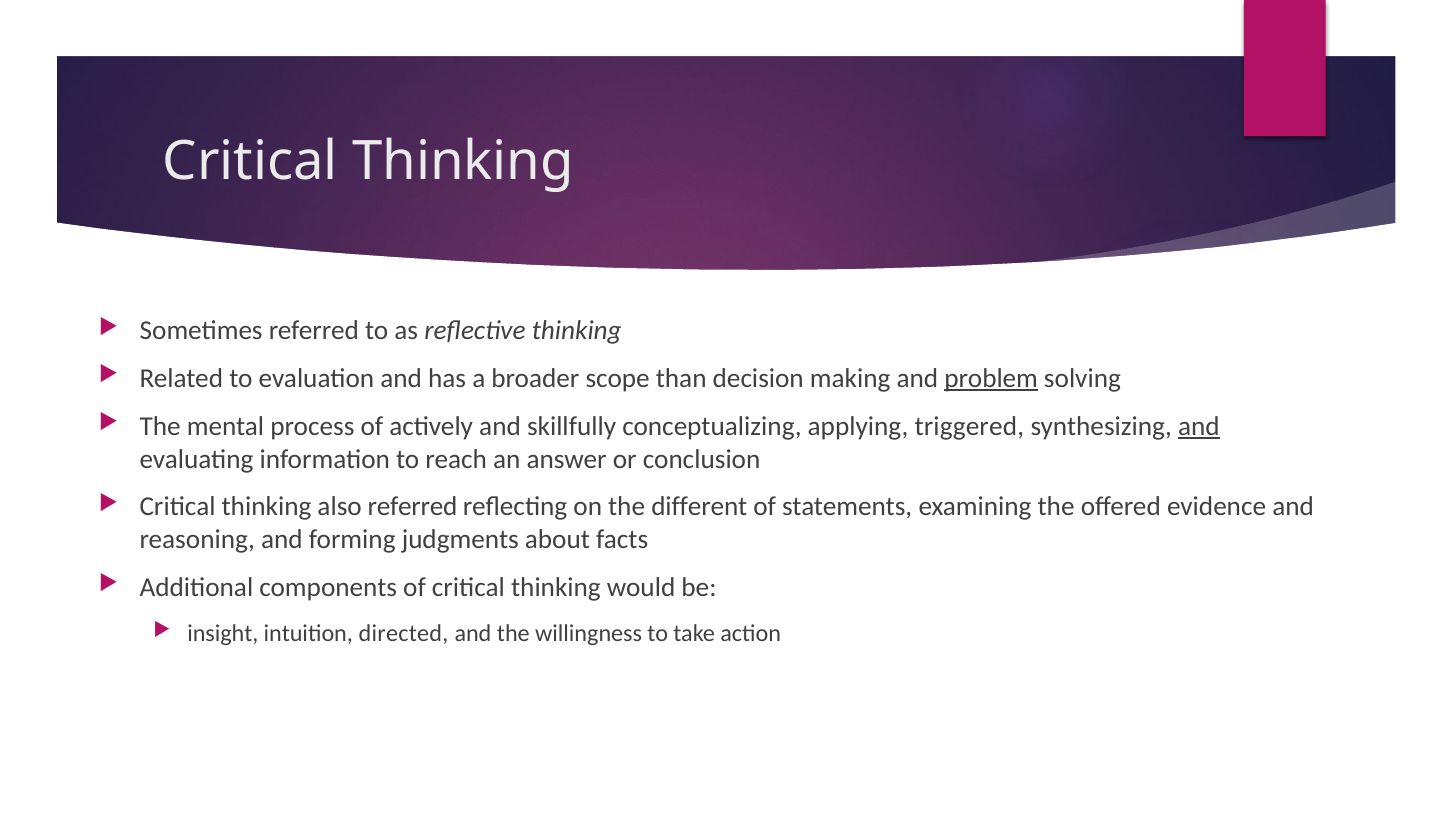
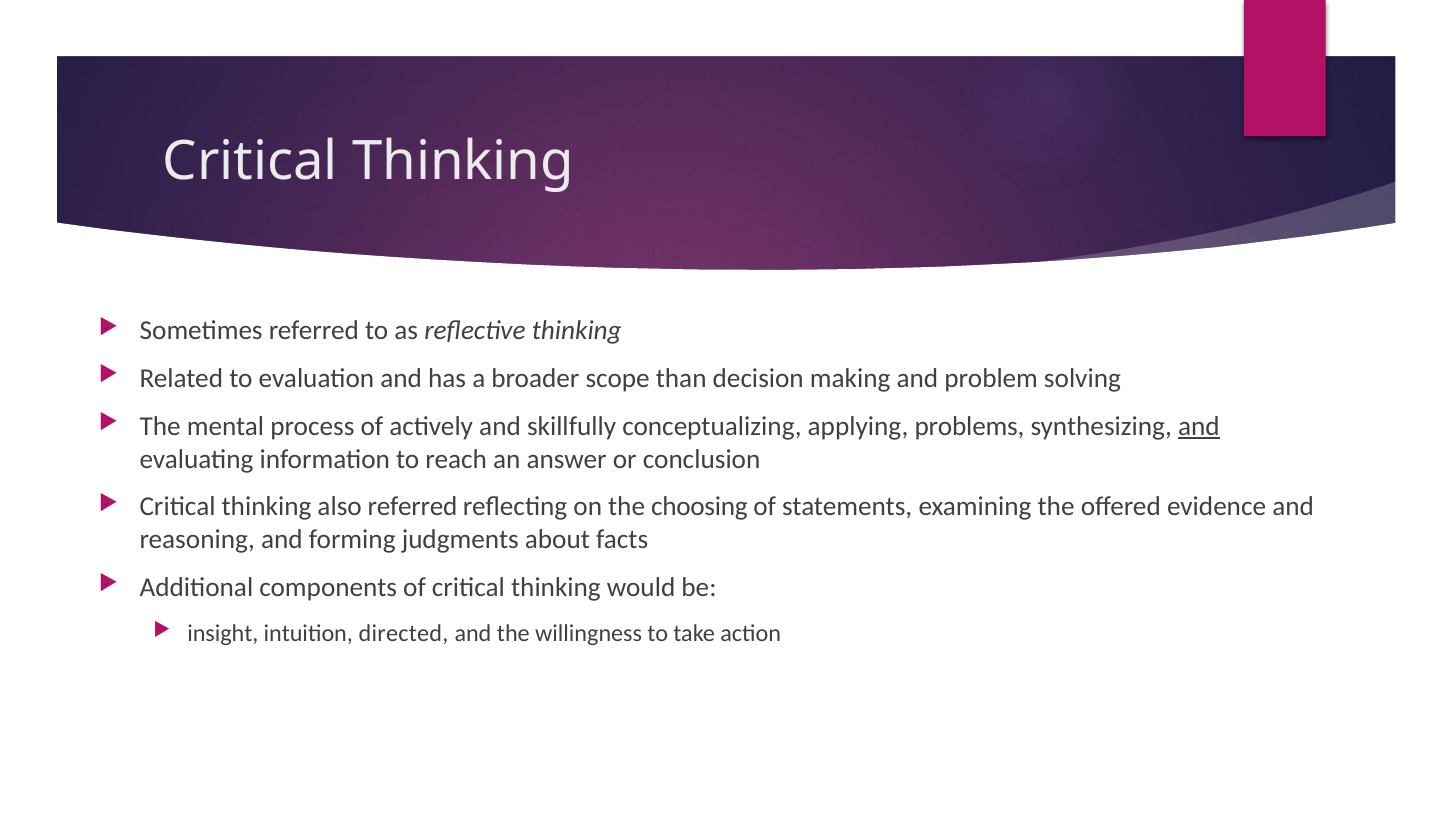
problem underline: present -> none
triggered: triggered -> problems
different: different -> choosing
